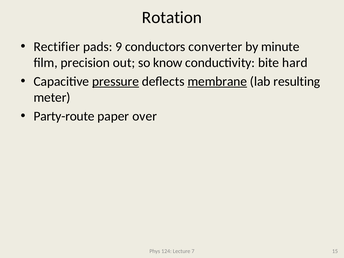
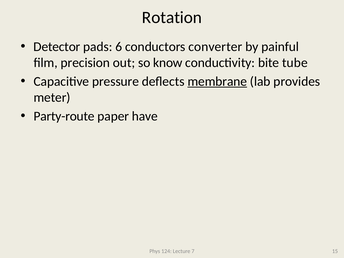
Rectifier: Rectifier -> Detector
9: 9 -> 6
minute: minute -> painful
hard: hard -> tube
pressure underline: present -> none
resulting: resulting -> provides
over: over -> have
